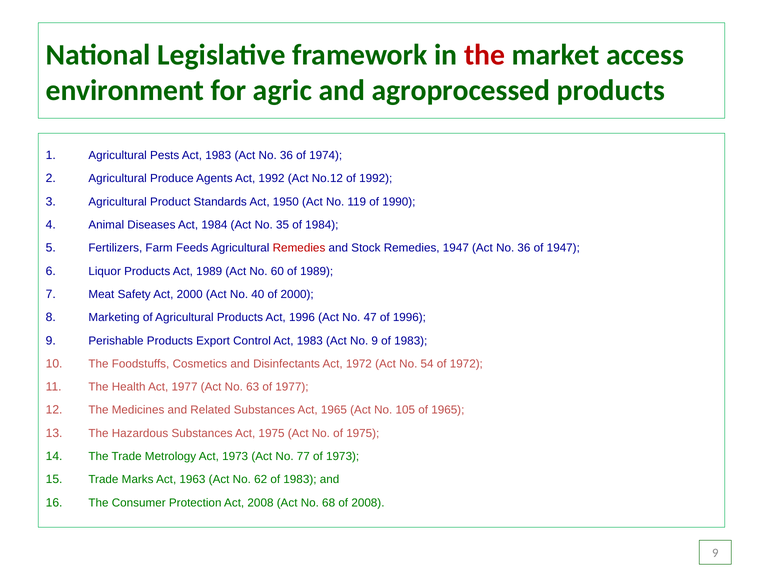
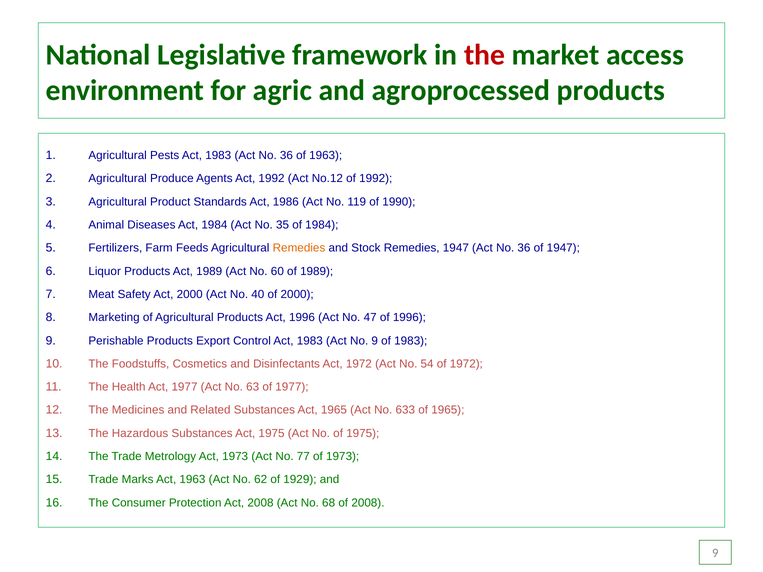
of 1974: 1974 -> 1963
1950: 1950 -> 1986
Remedies at (299, 248) colour: red -> orange
105: 105 -> 633
62 of 1983: 1983 -> 1929
